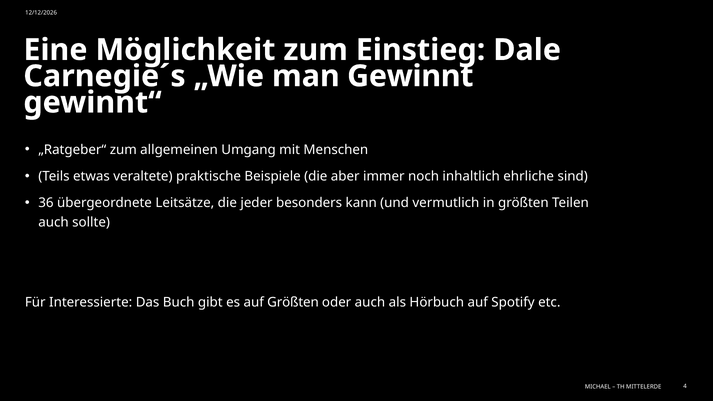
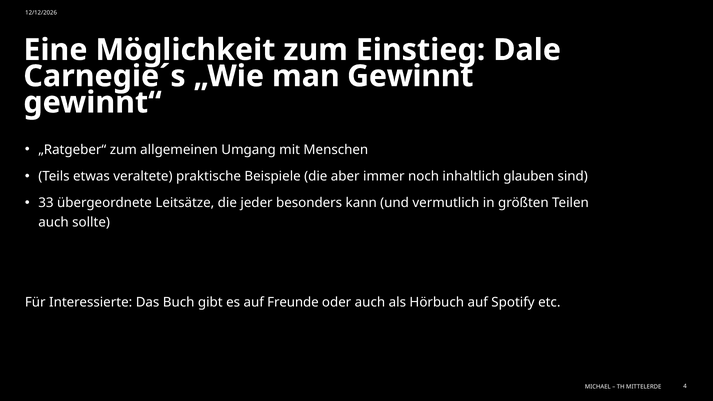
ehrliche: ehrliche -> glauben
36: 36 -> 33
auf Größten: Größten -> Freunde
